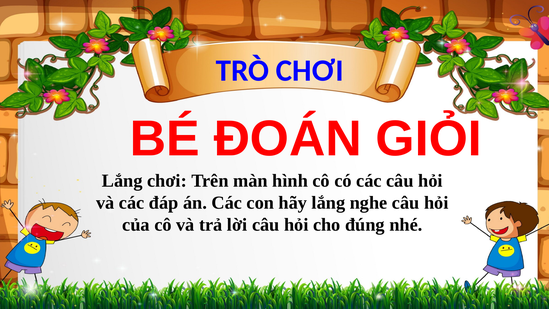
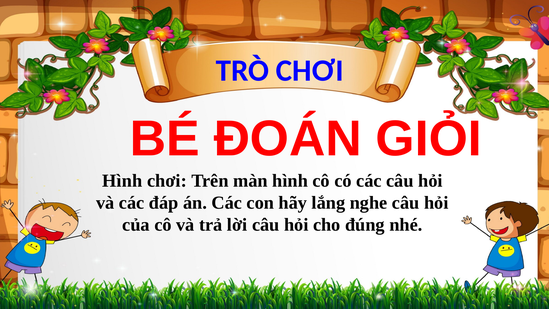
Lắng at (122, 181): Lắng -> Hình
